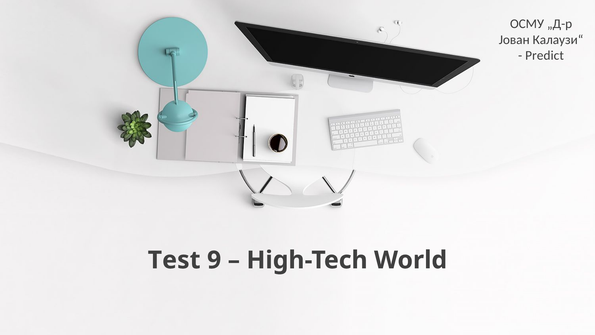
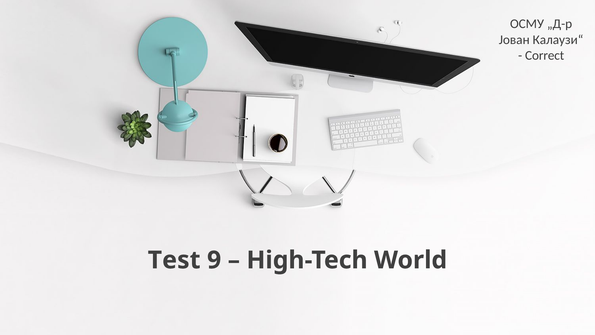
Predict: Predict -> Correct
